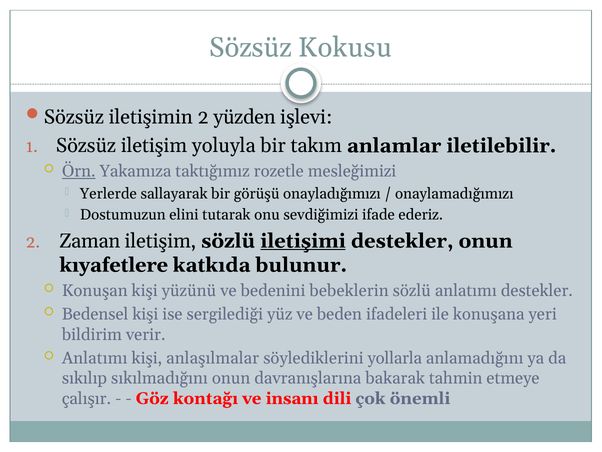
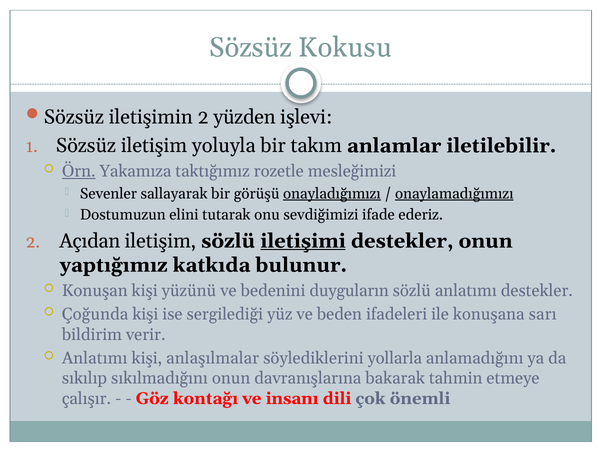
Yerlerde: Yerlerde -> Sevenler
onayladığımızı underline: none -> present
onaylamadığımızı underline: none -> present
Zaman: Zaman -> Açıdan
kıyafetlere: kıyafetlere -> yaptığımız
bebeklerin: bebeklerin -> duyguların
Bedensel: Bedensel -> Çoğunda
yeri: yeri -> sarı
